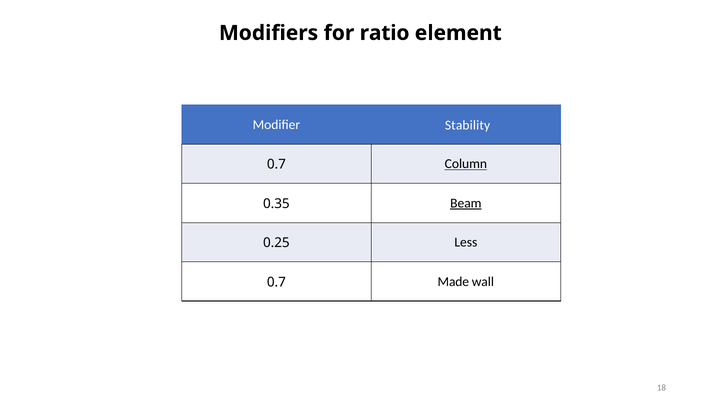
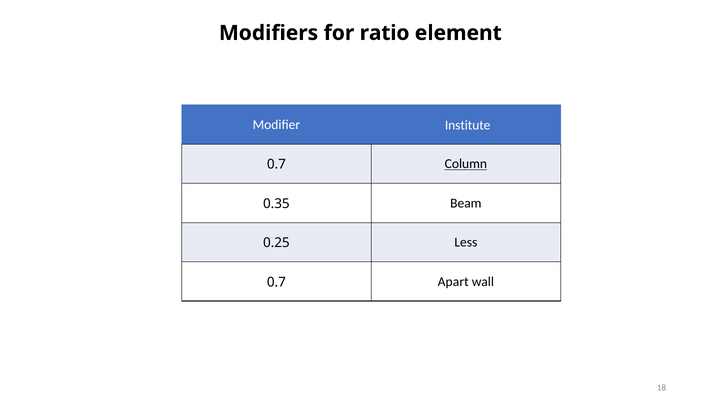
Stability: Stability -> Institute
Beam underline: present -> none
Made: Made -> Apart
